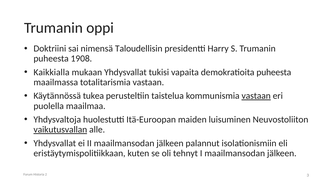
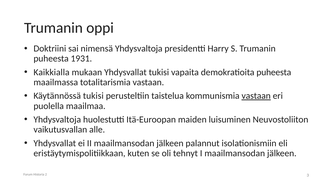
nimensä Taloudellisin: Taloudellisin -> Yhdysvaltoja
1908: 1908 -> 1931
Käytännössä tukea: tukea -> tukisi
vaikutusvallan underline: present -> none
